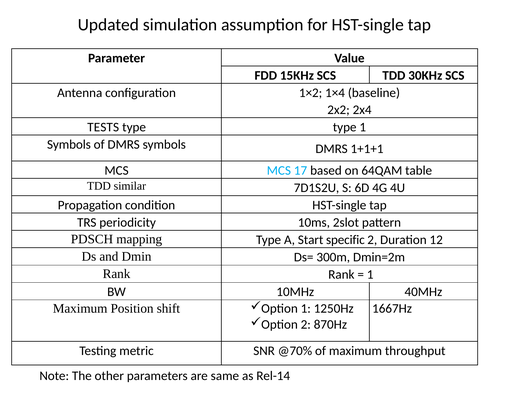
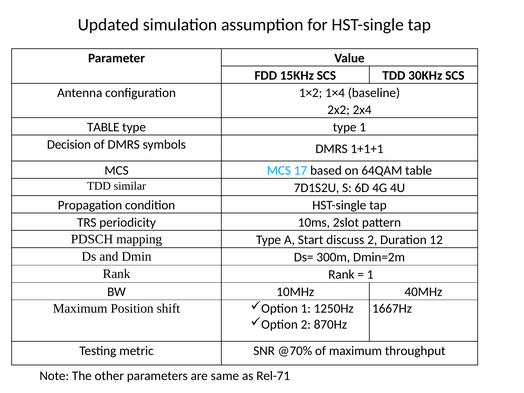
TESTS at (103, 127): TESTS -> TABLE
Symbols at (69, 145): Symbols -> Decision
specific: specific -> discuss
Rel-14: Rel-14 -> Rel-71
